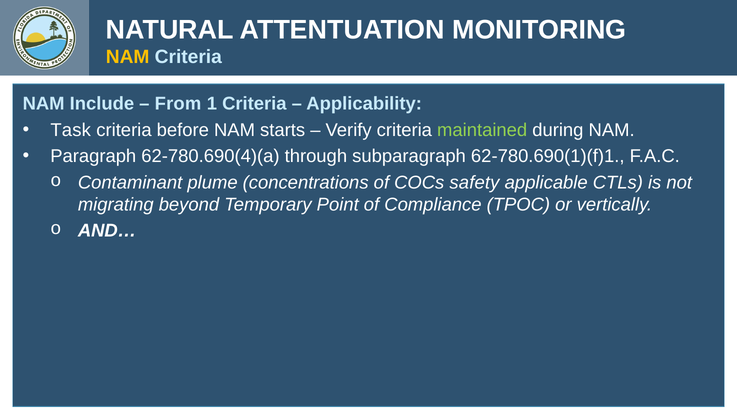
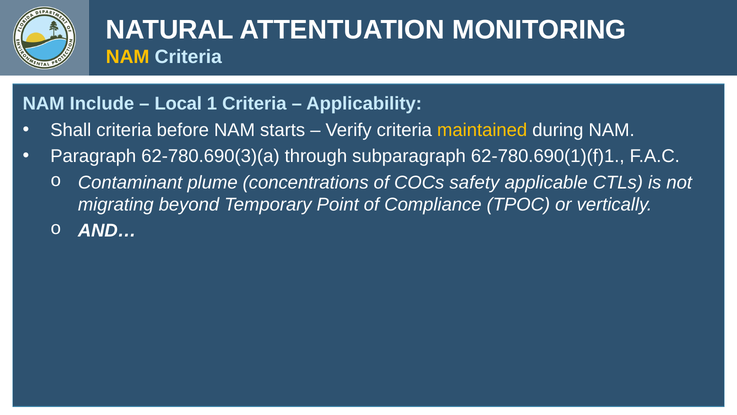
From: From -> Local
Task: Task -> Shall
maintained colour: light green -> yellow
62-780.690(4)(a: 62-780.690(4)(a -> 62-780.690(3)(a
